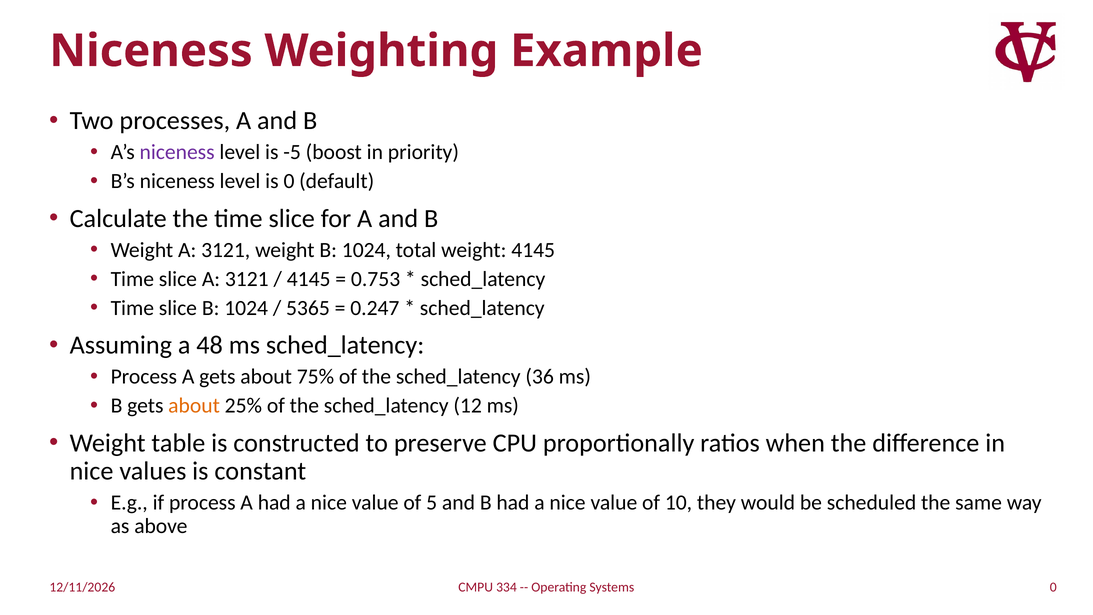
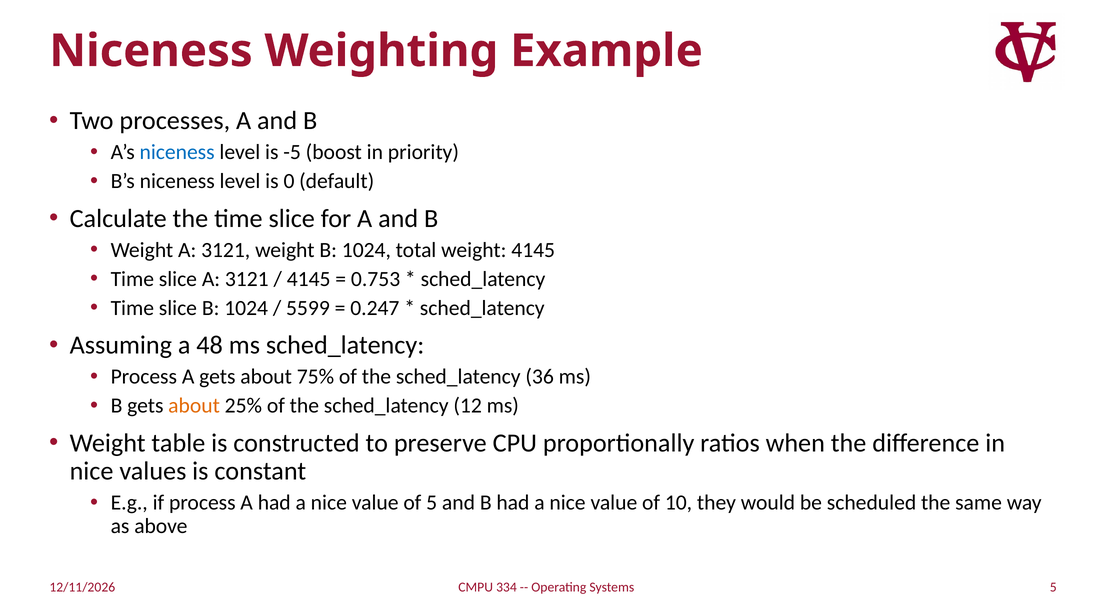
niceness at (177, 152) colour: purple -> blue
5365: 5365 -> 5599
Systems 0: 0 -> 5
